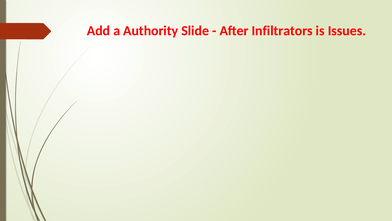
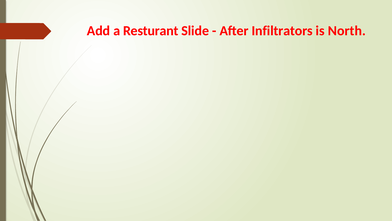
Authority: Authority -> Resturant
Issues: Issues -> North
